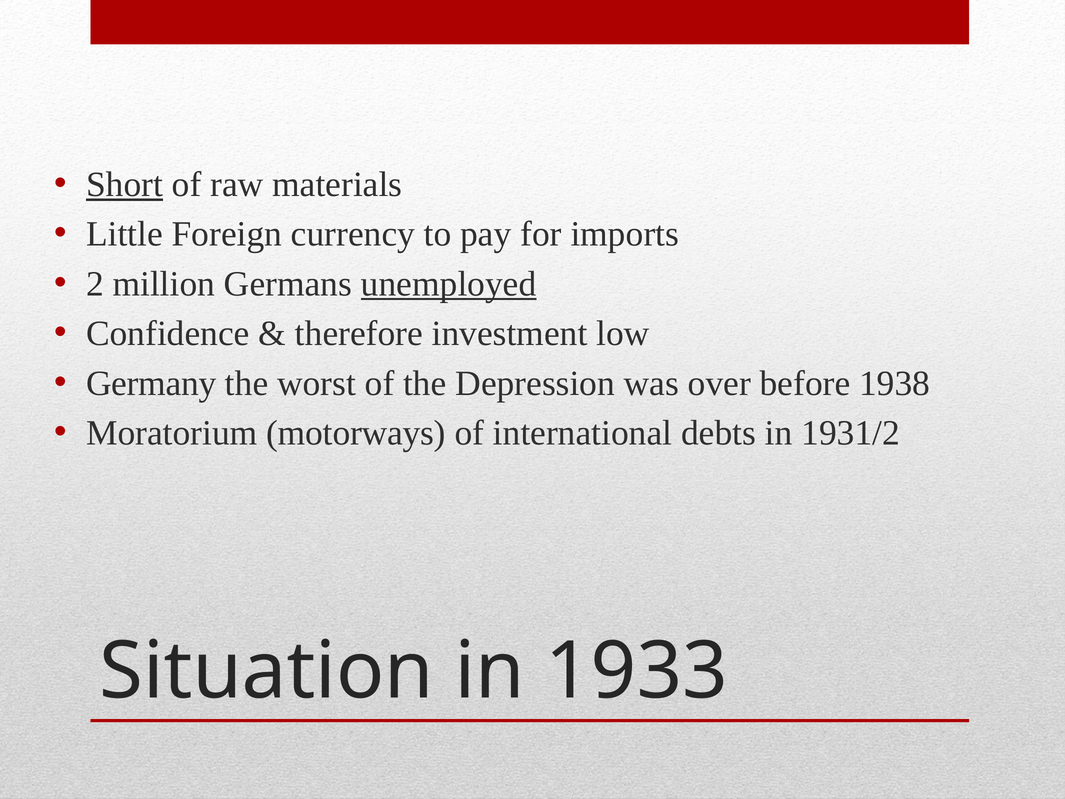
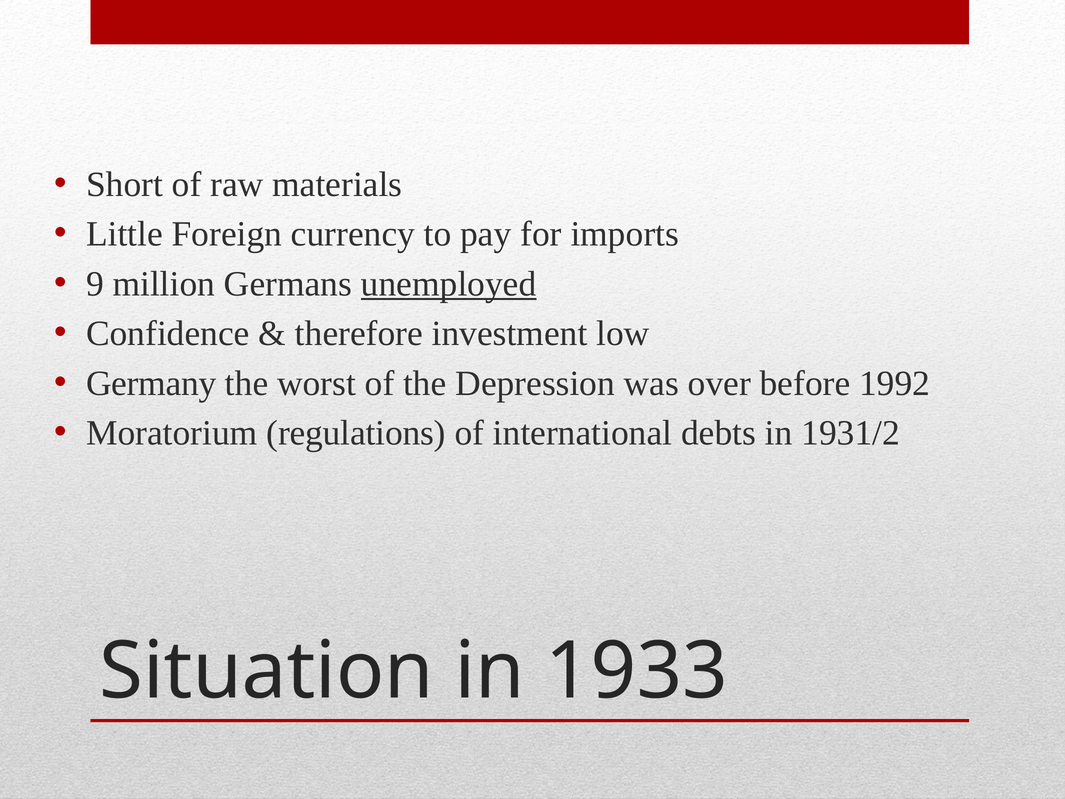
Short underline: present -> none
2: 2 -> 9
1938: 1938 -> 1992
motorways: motorways -> regulations
